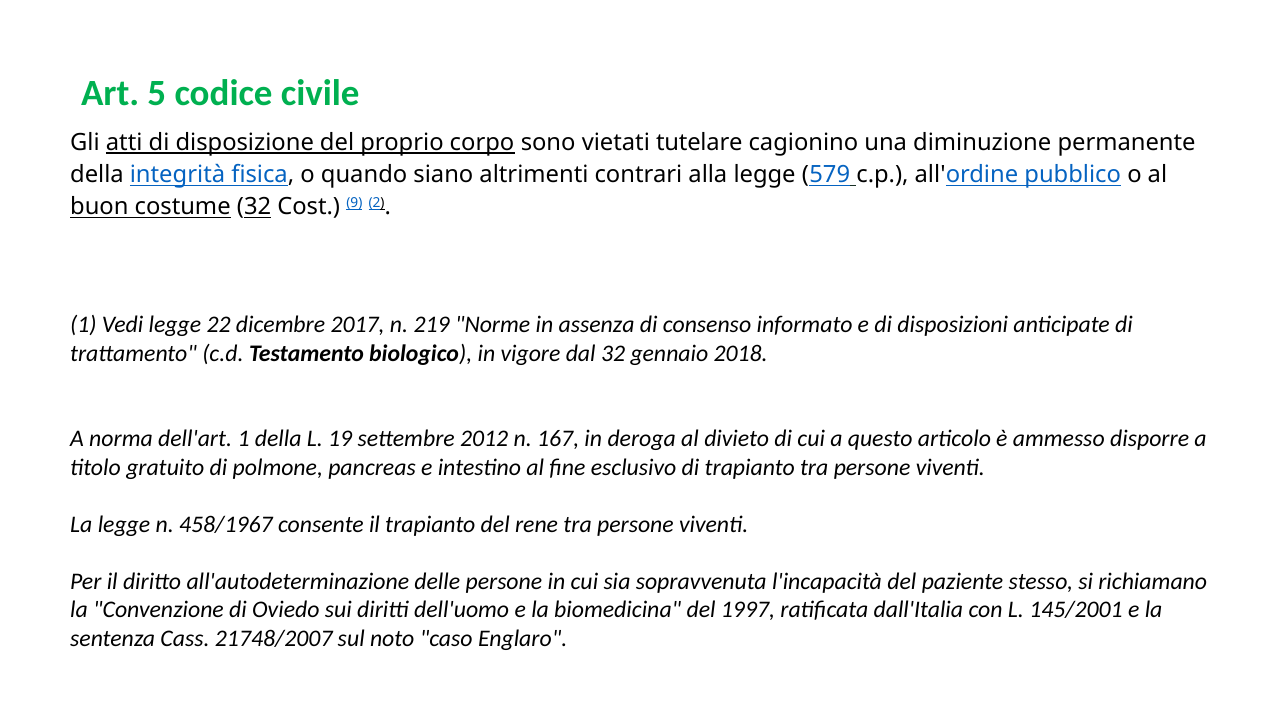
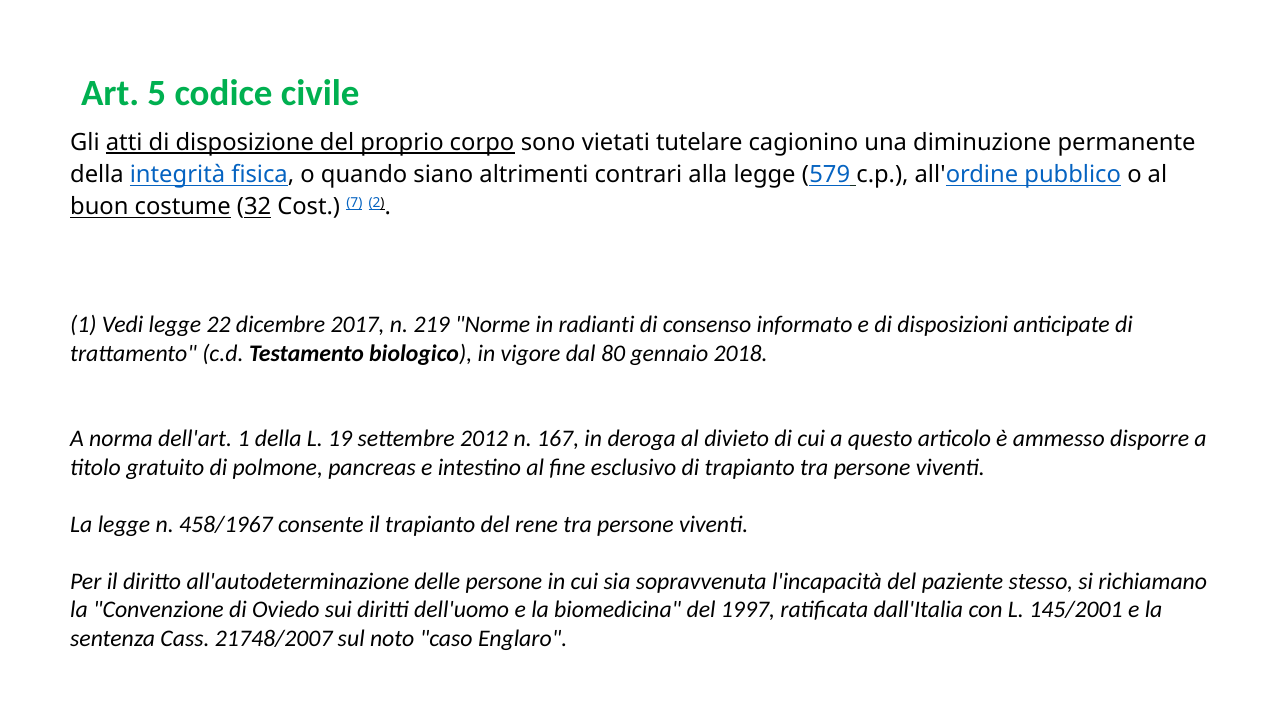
9: 9 -> 7
assenza: assenza -> radianti
dal 32: 32 -> 80
